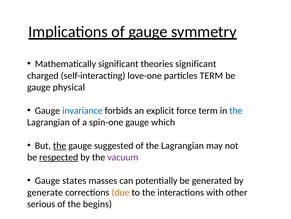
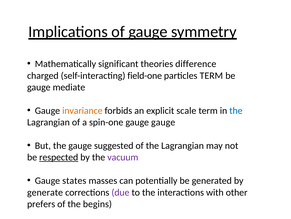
theories significant: significant -> difference
love-one: love-one -> field-one
physical: physical -> mediate
invariance colour: blue -> orange
force: force -> scale
gauge which: which -> gauge
the at (60, 145) underline: present -> none
due colour: orange -> purple
serious: serious -> prefers
